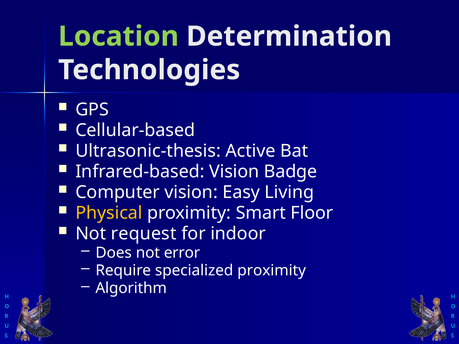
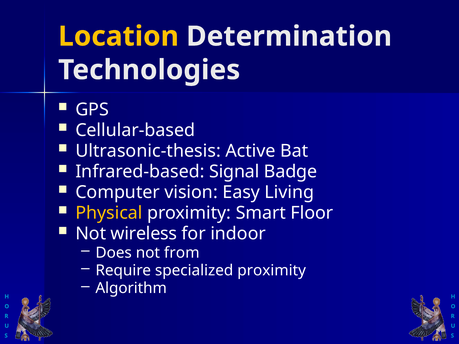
Location colour: light green -> yellow
Infrared-based Vision: Vision -> Signal
request: request -> wireless
error: error -> from
